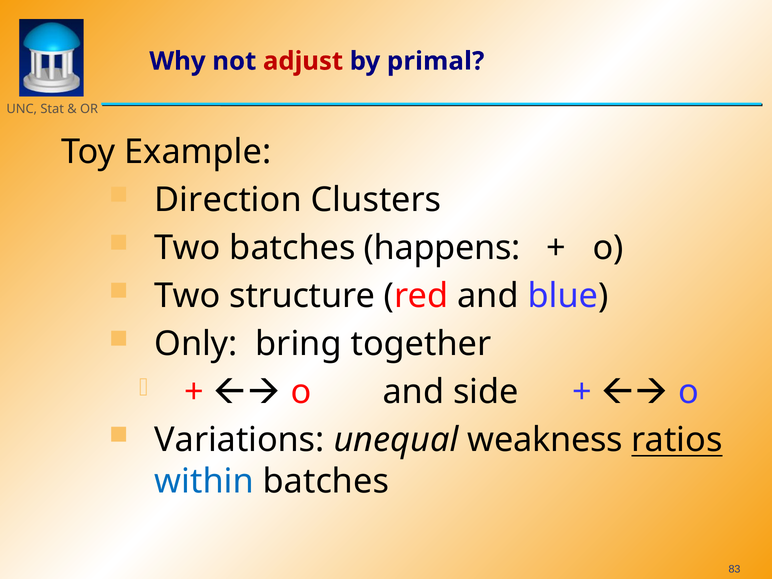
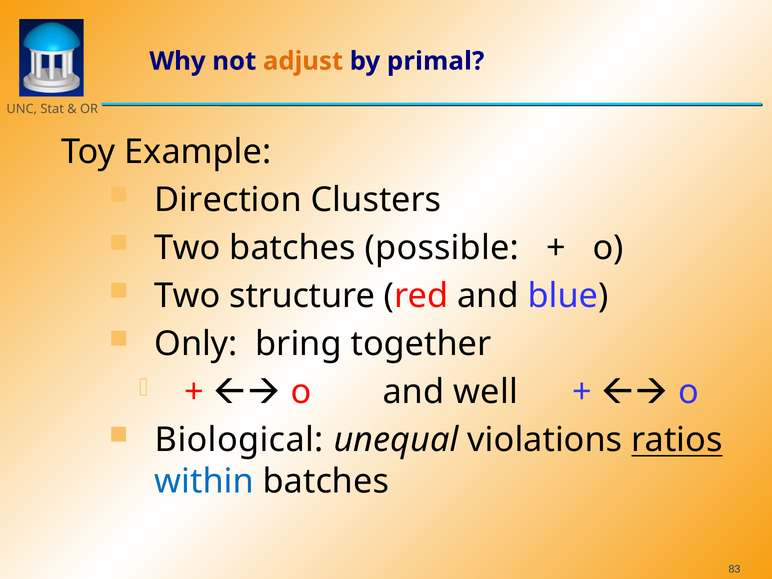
adjust colour: red -> orange
happens: happens -> possible
side: side -> well
Variations: Variations -> Biological
weakness: weakness -> violations
